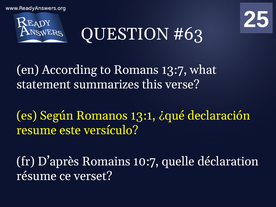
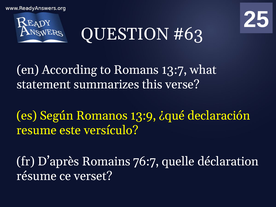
13:1: 13:1 -> 13:9
10:7: 10:7 -> 76:7
